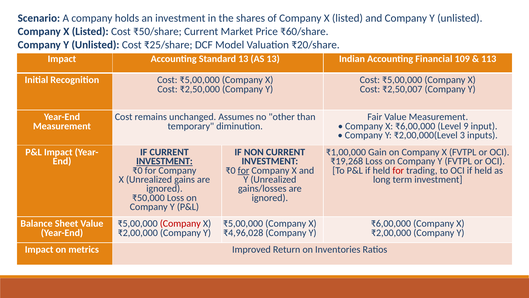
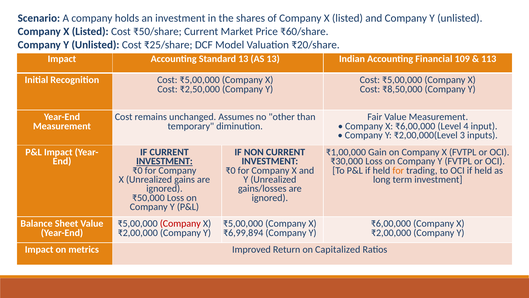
₹2,50,007: ₹2,50,007 -> ₹8,50,000
9: 9 -> 4
₹19,268: ₹19,268 -> ₹30,000
for at (244, 170) underline: present -> none
for at (398, 170) colour: red -> orange
₹4,96,028: ₹4,96,028 -> ₹6,99,894
Inventories: Inventories -> Capitalized
